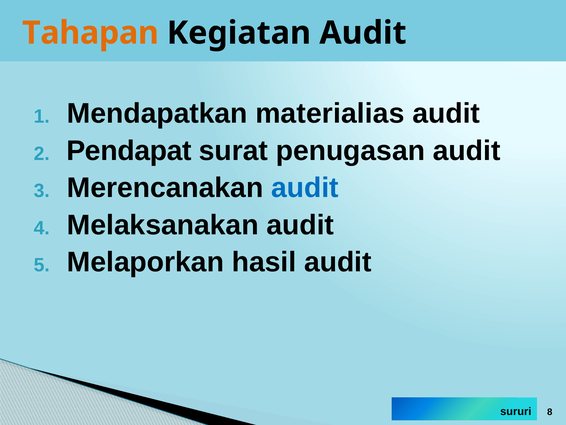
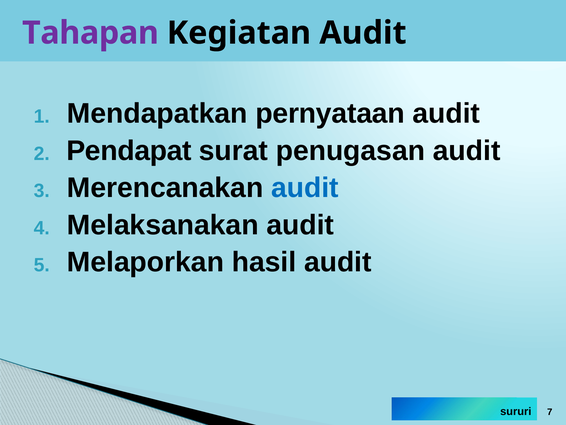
Tahapan colour: orange -> purple
materialias: materialias -> pernyataan
8: 8 -> 7
